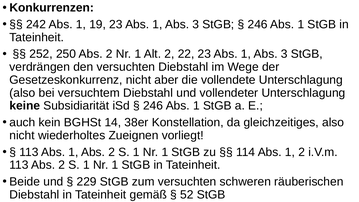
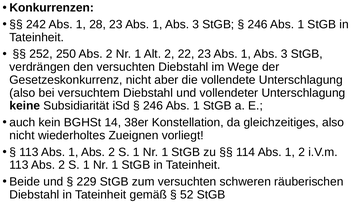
19: 19 -> 28
